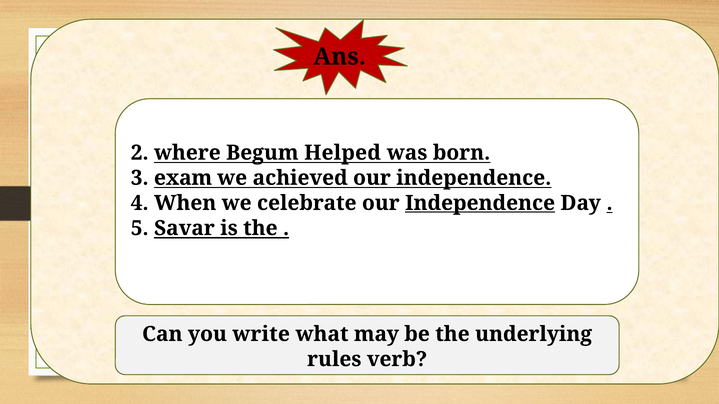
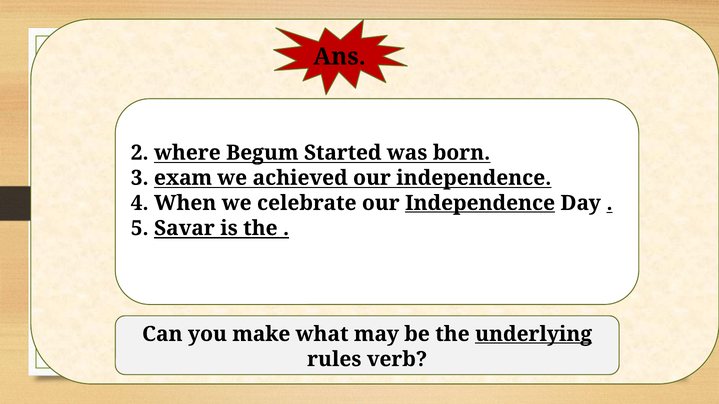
Helped: Helped -> Started
write: write -> make
underlying underline: none -> present
